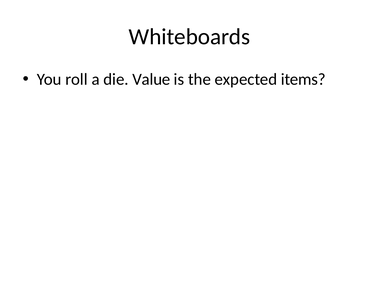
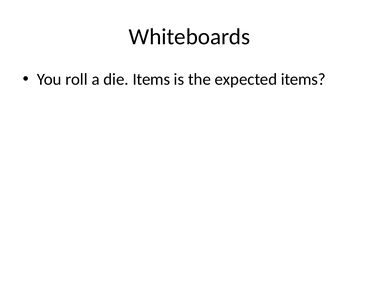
die Value: Value -> Items
